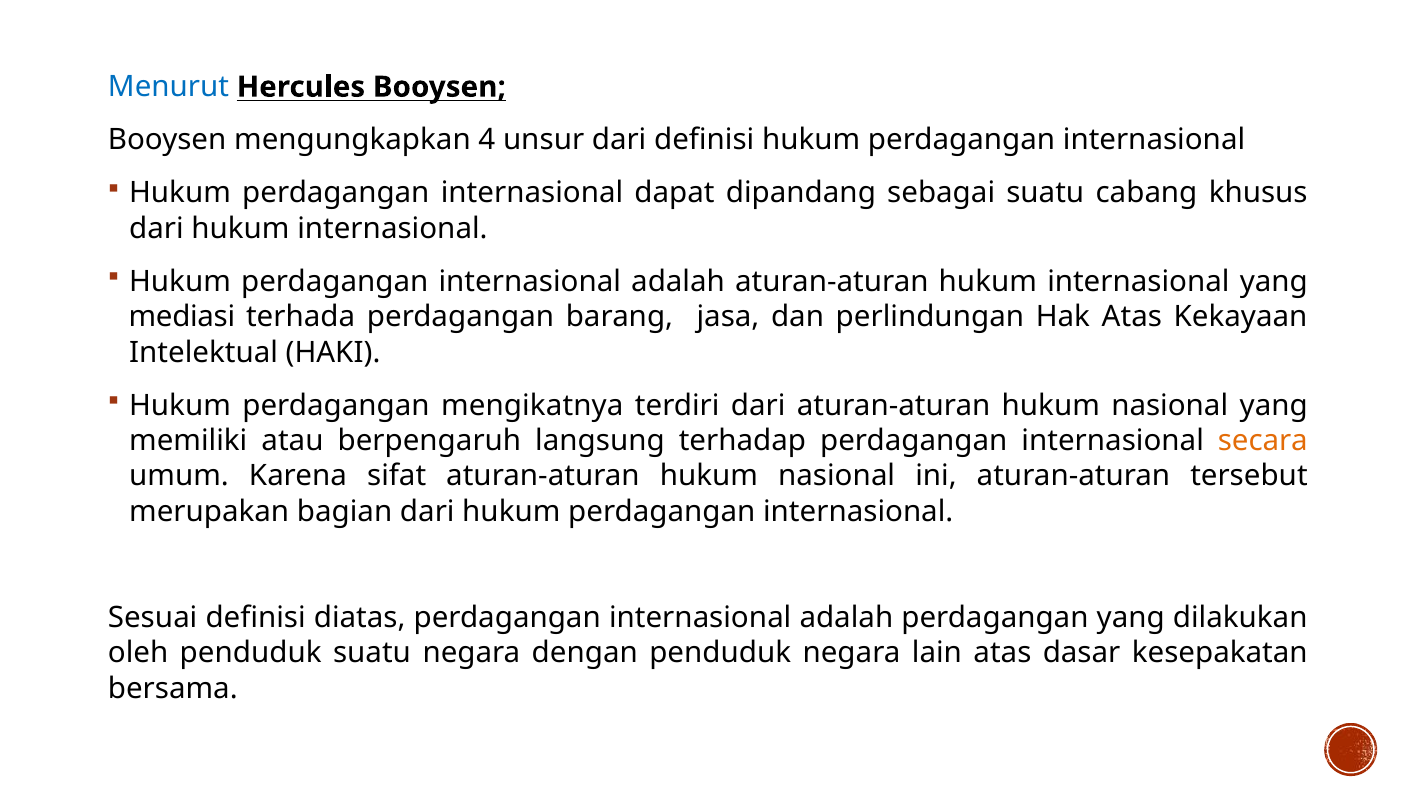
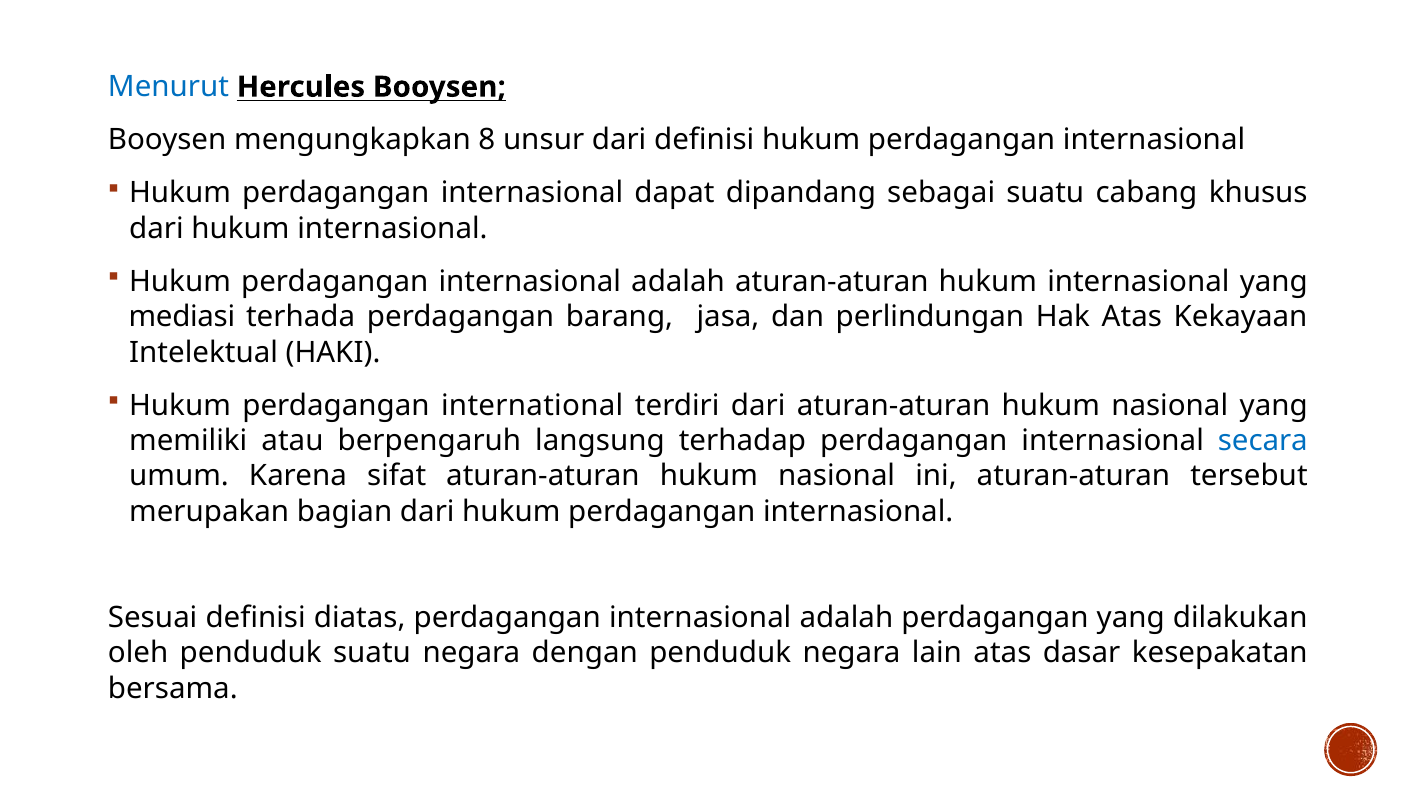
4: 4 -> 8
mengikatnya: mengikatnya -> international
secara colour: orange -> blue
